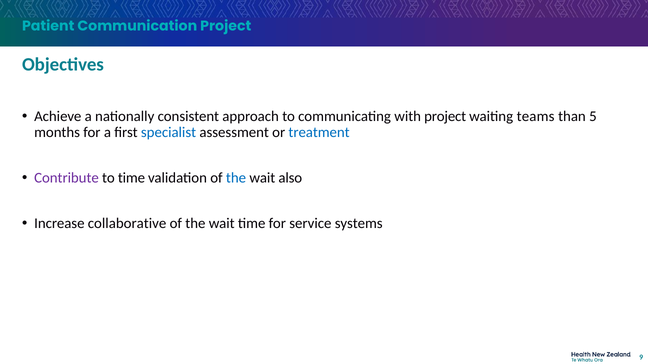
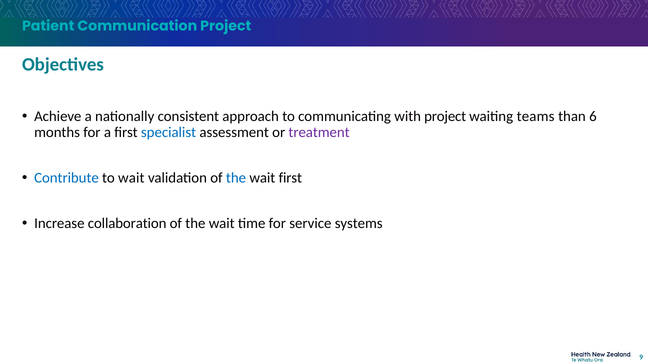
5: 5 -> 6
treatment colour: blue -> purple
Contribute colour: purple -> blue
to time: time -> wait
wait also: also -> first
collaborative: collaborative -> collaboration
